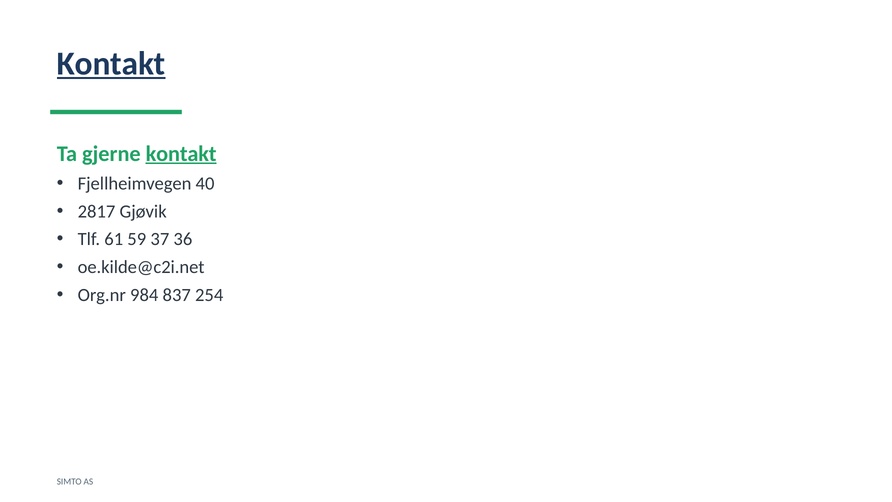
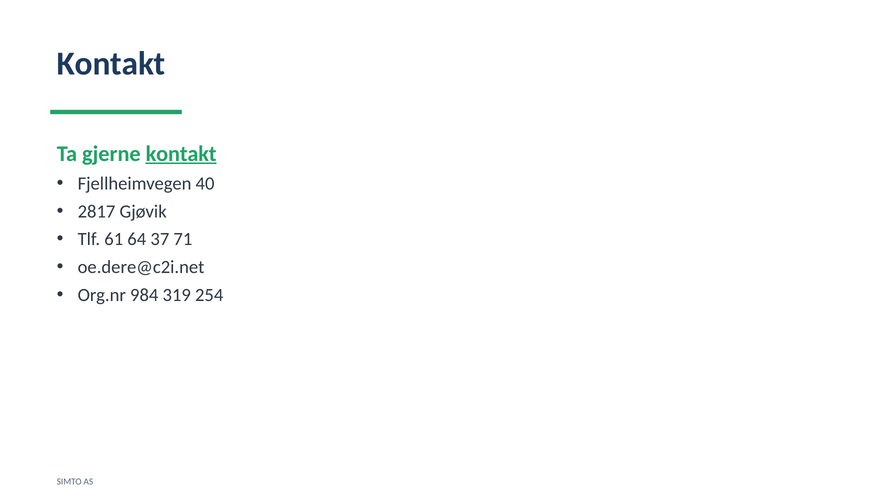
Kontakt at (111, 64) underline: present -> none
59: 59 -> 64
36: 36 -> 71
oe.kilde@c2i.net: oe.kilde@c2i.net -> oe.dere@c2i.net
837: 837 -> 319
